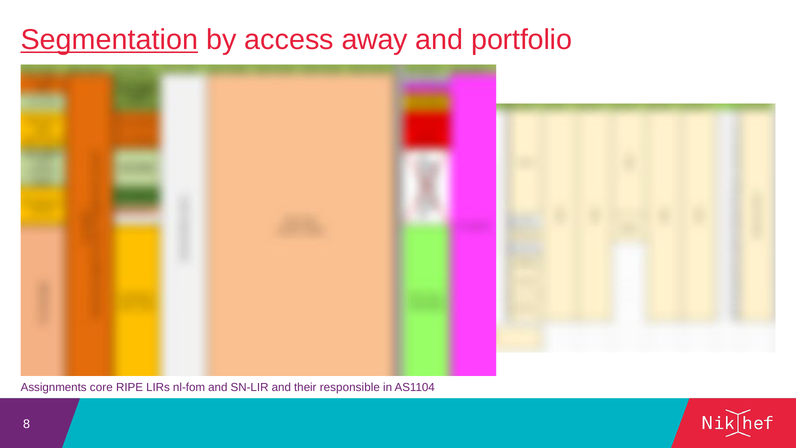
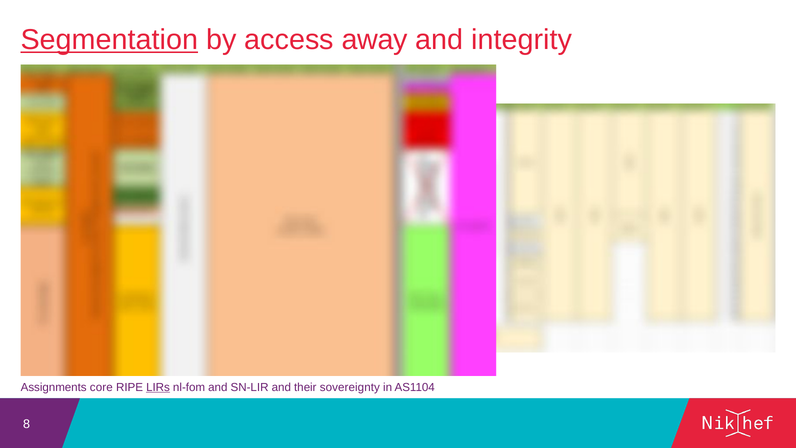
portfolio: portfolio -> integrity
LIRs underline: none -> present
responsible: responsible -> sovereignty
